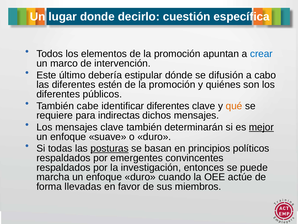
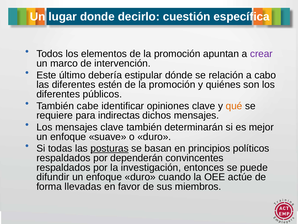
crear colour: blue -> purple
difusión: difusión -> relación
identificar diferentes: diferentes -> opiniones
mejor underline: present -> none
emergentes: emergentes -> dependerán
marcha: marcha -> difundir
